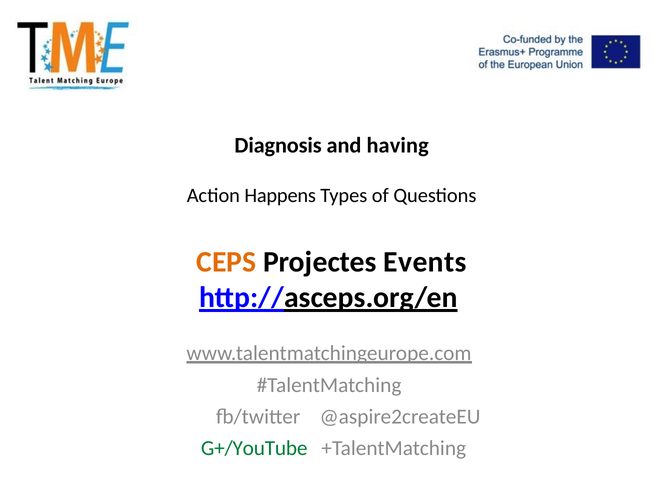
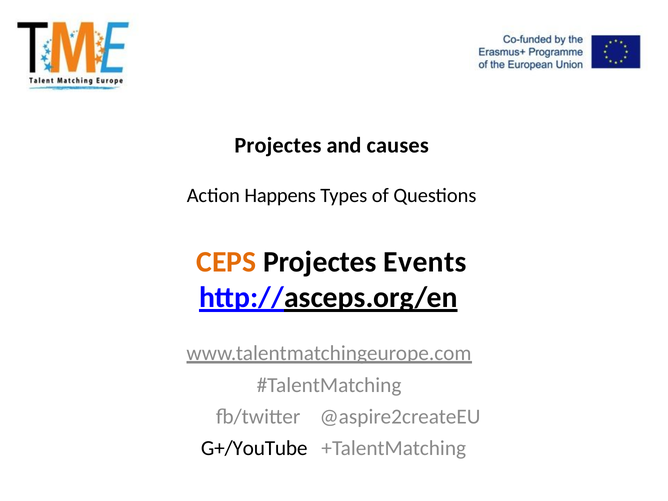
Diagnosis at (278, 146): Diagnosis -> Projectes
having: having -> causes
G+/YouTube colour: green -> black
